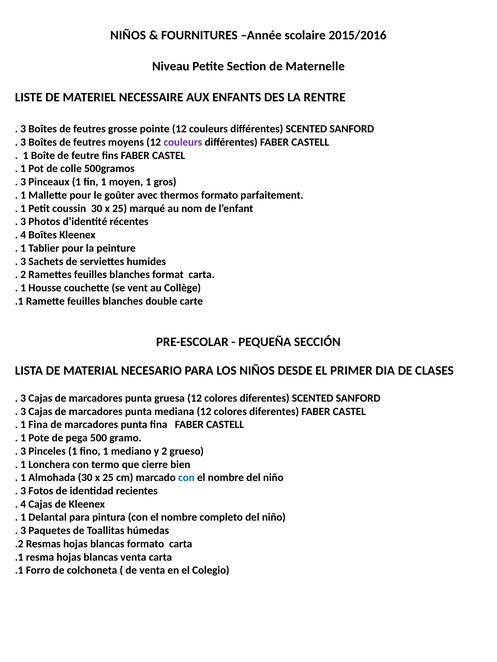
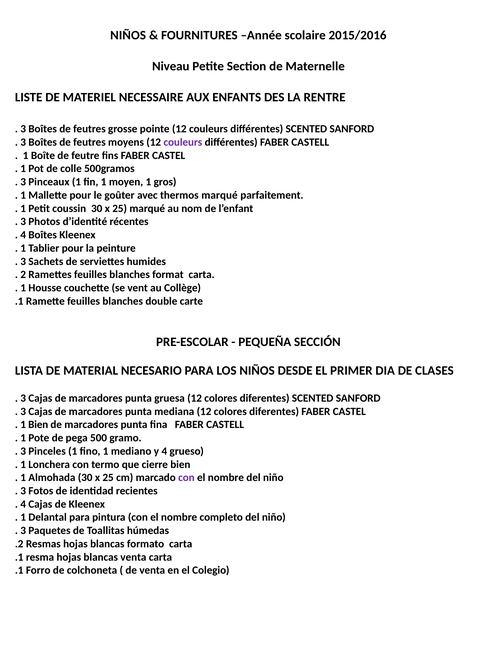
thermos formato: formato -> marqué
1 Fina: Fina -> Bien
y 2: 2 -> 4
con at (186, 478) colour: blue -> purple
